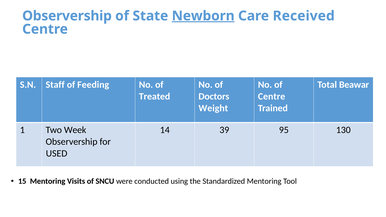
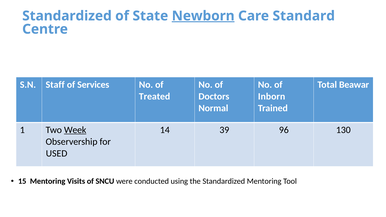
Observership at (67, 16): Observership -> Standardized
Received: Received -> Standard
Feeding: Feeding -> Services
Centre at (272, 96): Centre -> Inborn
Weight: Weight -> Normal
Week underline: none -> present
95: 95 -> 96
